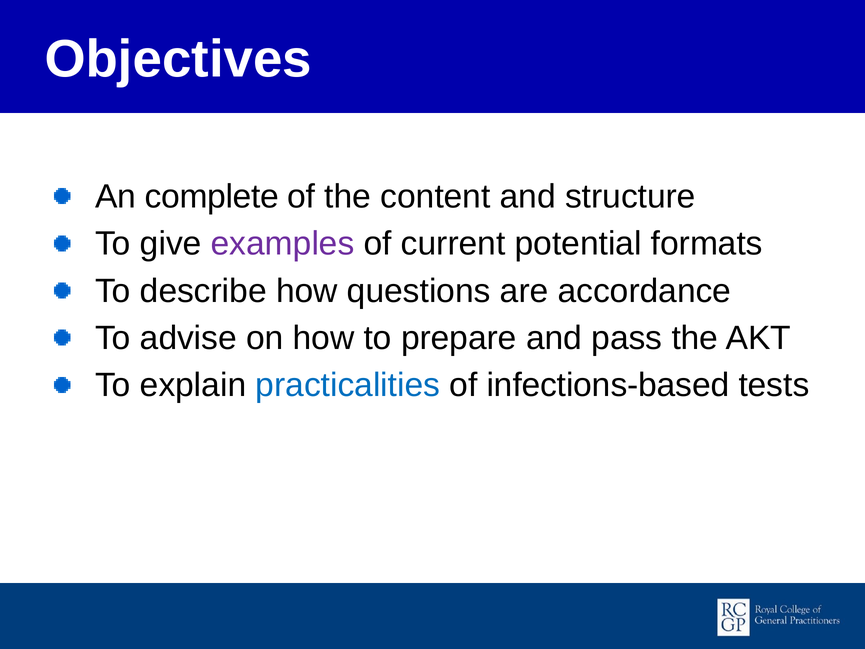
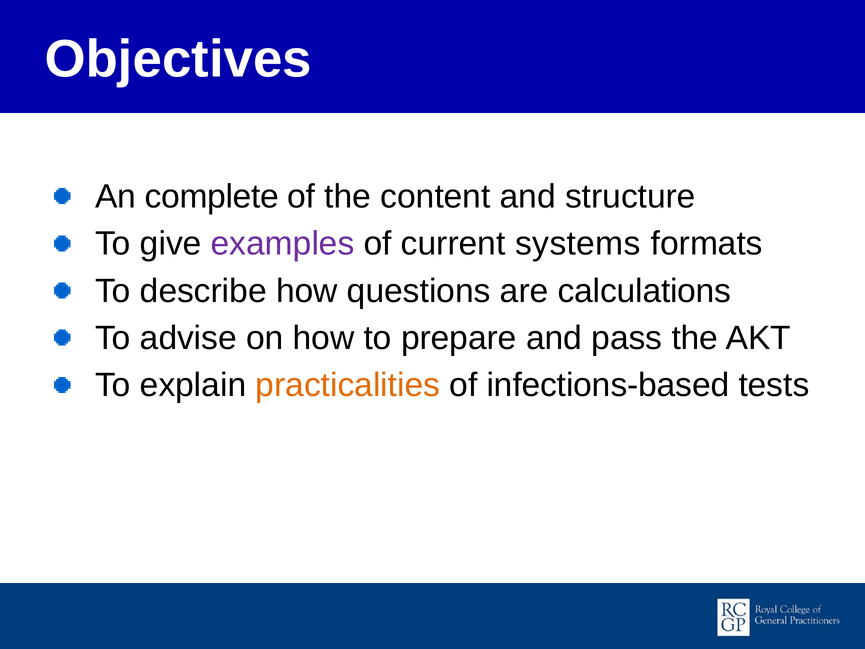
potential: potential -> systems
accordance: accordance -> calculations
practicalities colour: blue -> orange
